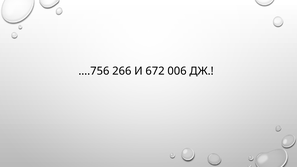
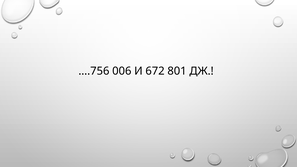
266: 266 -> 006
006: 006 -> 801
